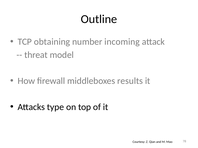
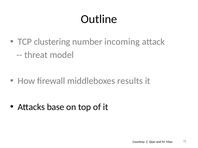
obtaining: obtaining -> clustering
type: type -> base
